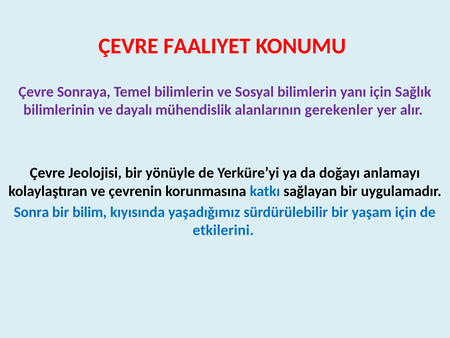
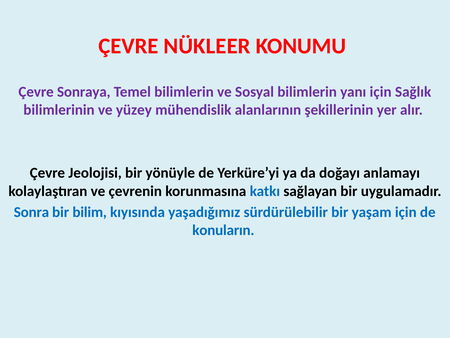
FAALIYET: FAALIYET -> NÜKLEER
dayalı: dayalı -> yüzey
gerekenler: gerekenler -> şekillerinin
etkilerini: etkilerini -> konuların
